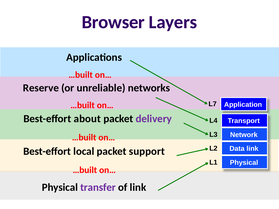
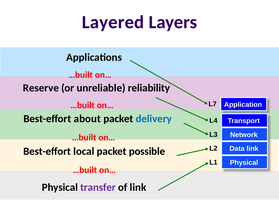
Browser: Browser -> Layered
networks: networks -> reliability
delivery colour: purple -> blue
support: support -> possible
